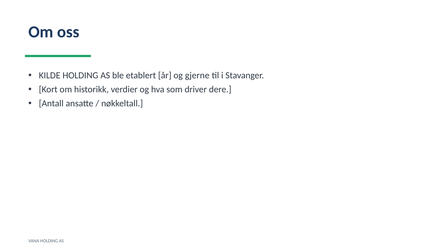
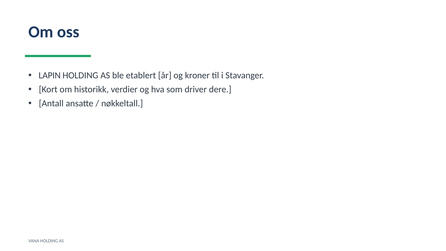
KILDE: KILDE -> LAPIN
gjerne: gjerne -> kroner
